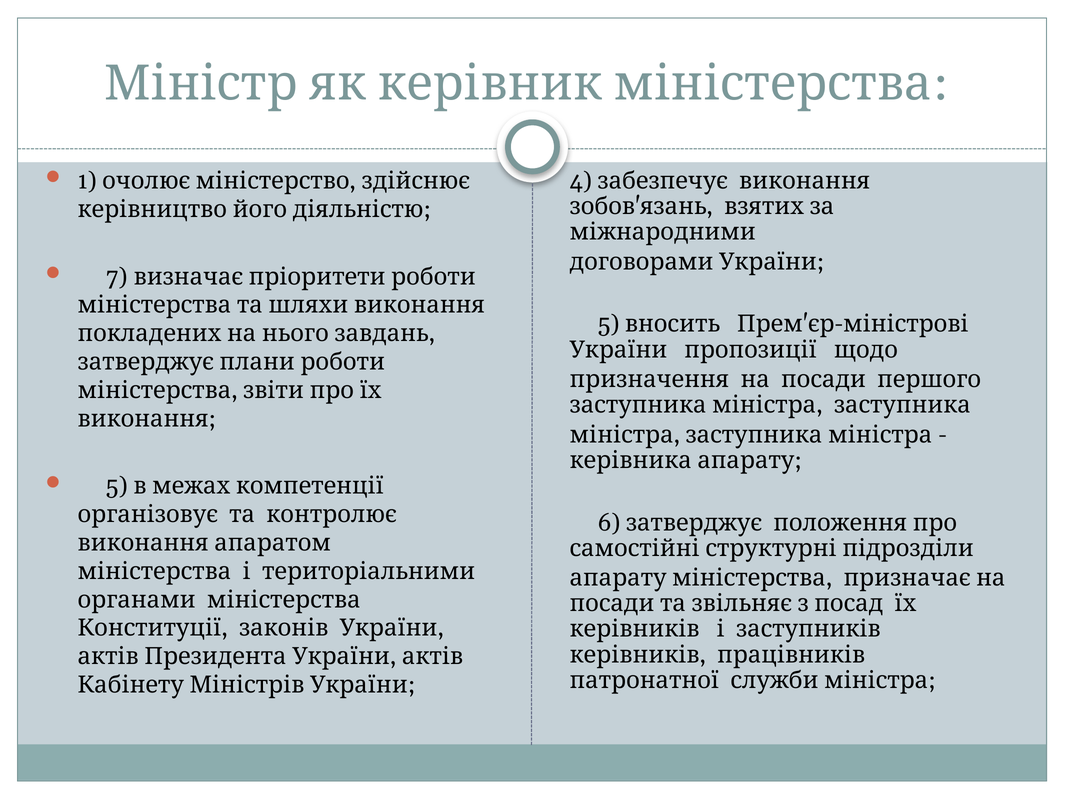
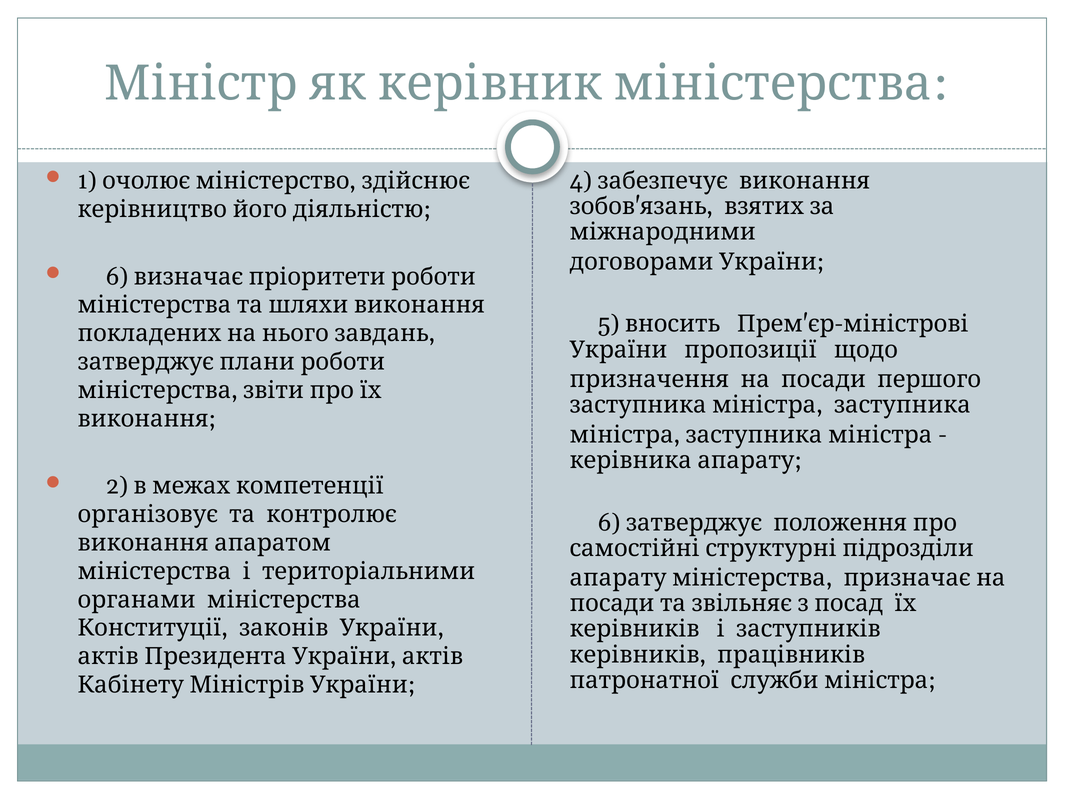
7 at (117, 277): 7 -> 6
5 at (117, 486): 5 -> 2
